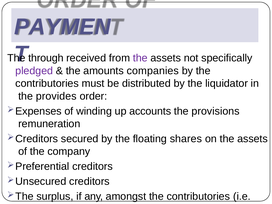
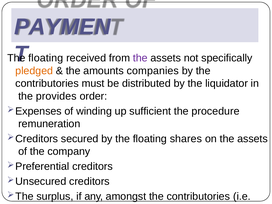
through at (46, 58): through -> floating
pledged colour: purple -> orange
accounts: accounts -> sufficient
provisions: provisions -> procedure
